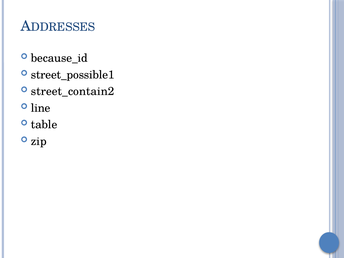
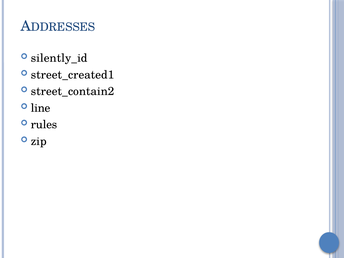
because_id: because_id -> silently_id
street_possible1: street_possible1 -> street_created1
table: table -> rules
